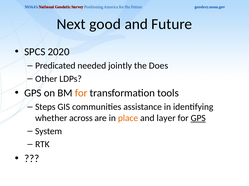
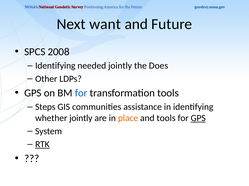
good: good -> want
2020: 2020 -> 2008
Predicated at (55, 66): Predicated -> Identifying
for at (81, 93) colour: orange -> blue
whether across: across -> jointly
and layer: layer -> tools
RTK underline: none -> present
